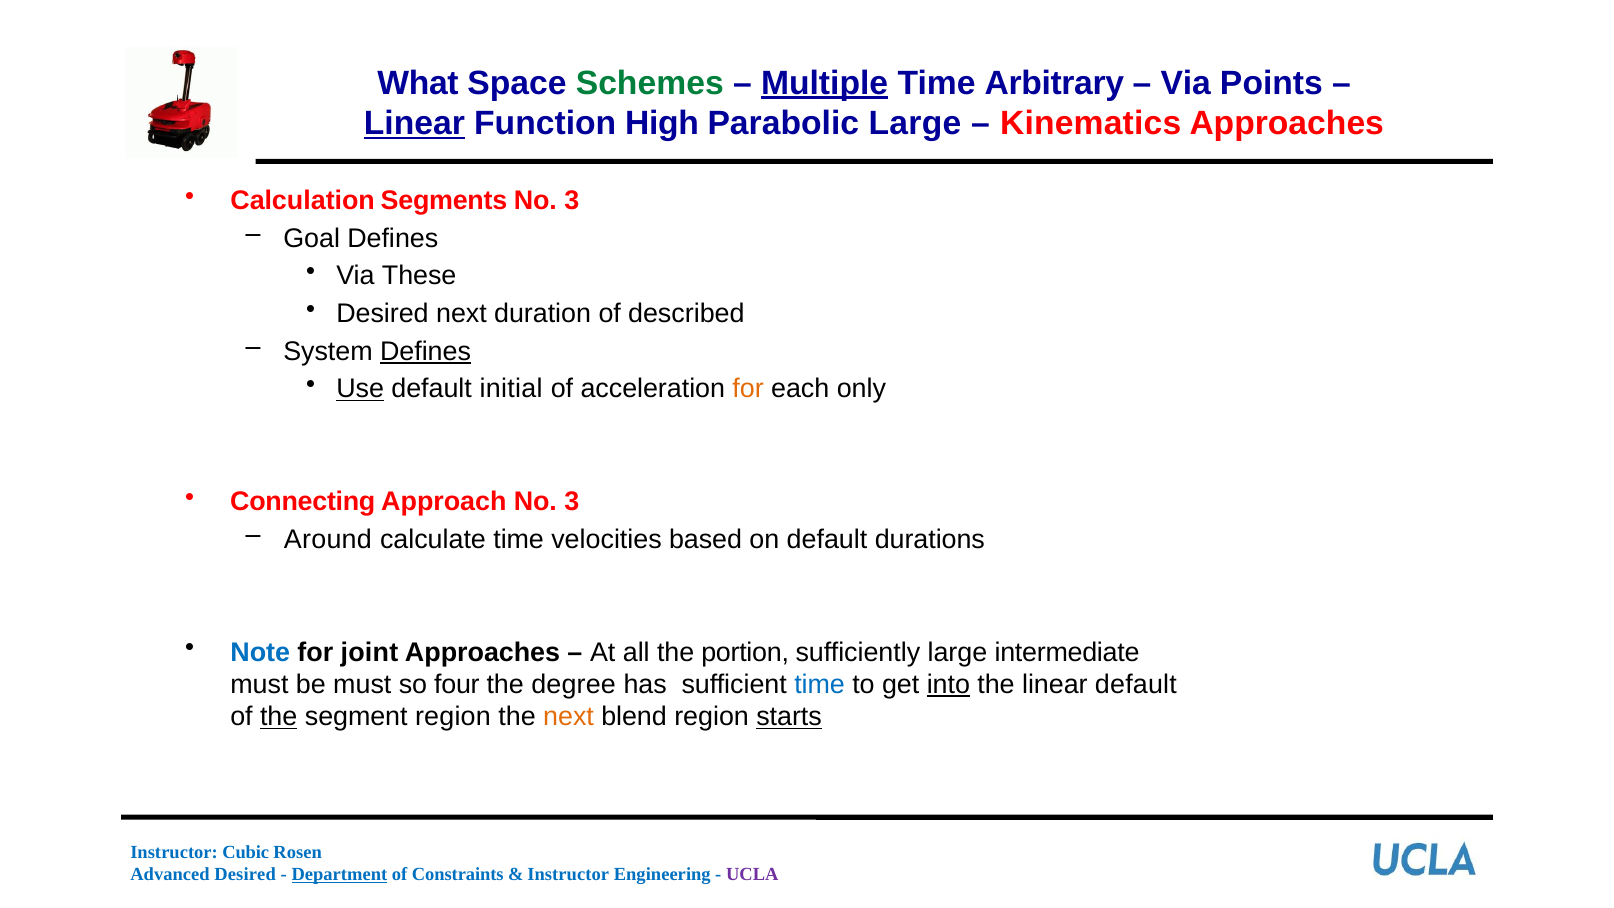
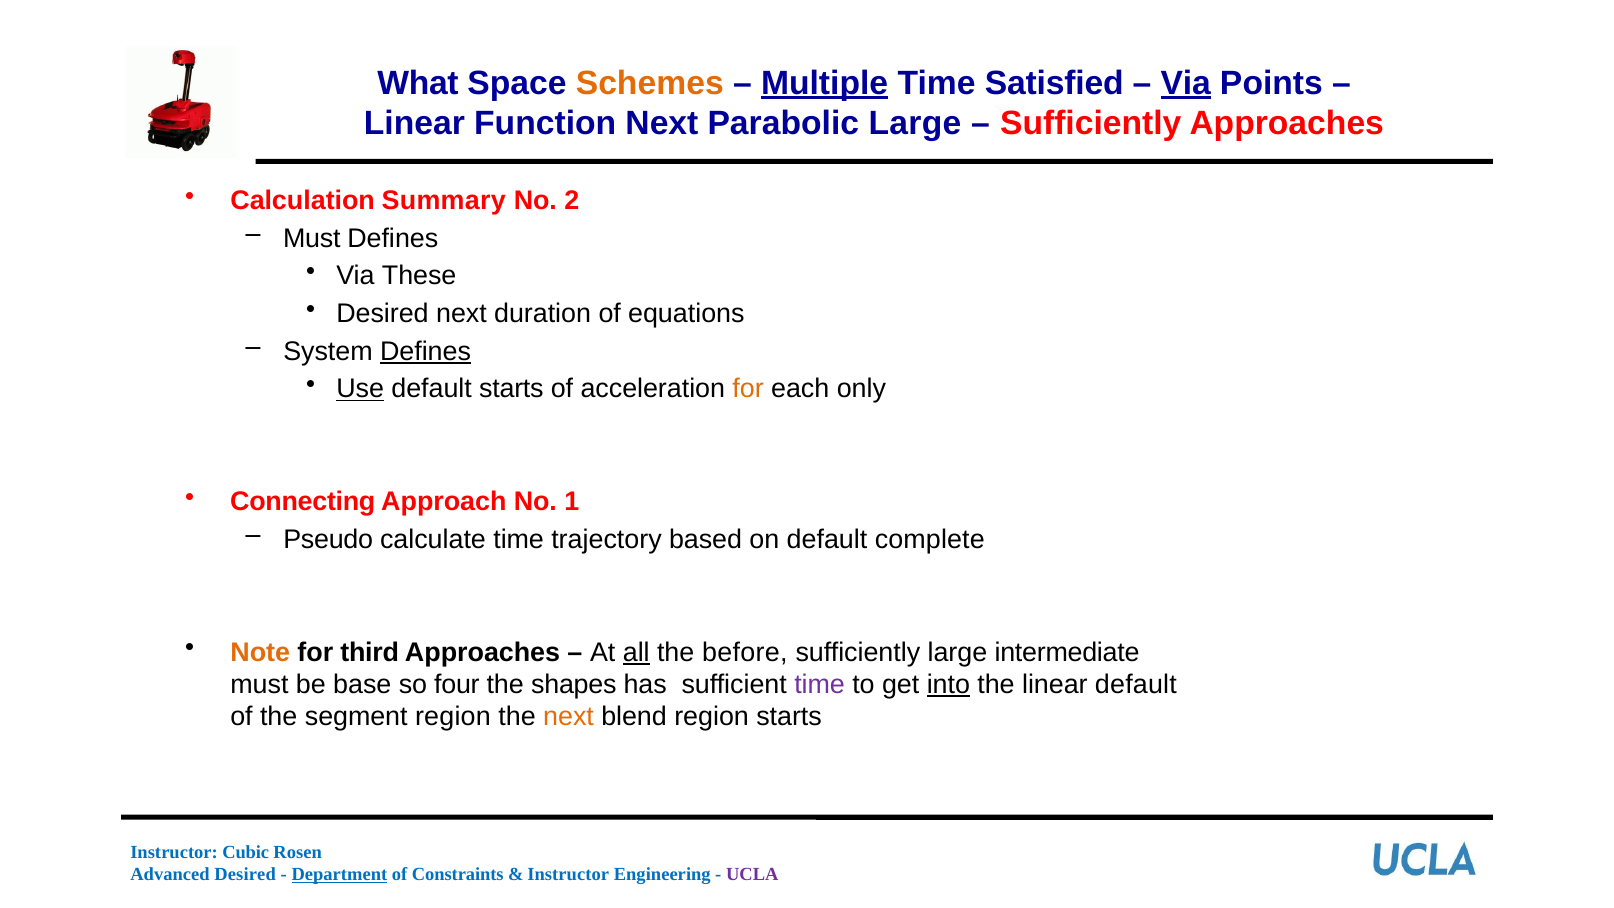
Schemes colour: green -> orange
Arbitrary: Arbitrary -> Satisfied
Via at (1186, 83) underline: none -> present
Linear at (414, 123) underline: present -> none
Function High: High -> Next
Kinematics at (1091, 123): Kinematics -> Sufficiently
Segments: Segments -> Summary
3 at (572, 201): 3 -> 2
Goal at (312, 238): Goal -> Must
described: described -> equations
default initial: initial -> starts
Approach No 3: 3 -> 1
Around: Around -> Pseudo
velocities: velocities -> trajectory
durations: durations -> complete
Note colour: blue -> orange
joint: joint -> third
all underline: none -> present
portion: portion -> before
be must: must -> base
degree: degree -> shapes
time at (820, 685) colour: blue -> purple
the at (279, 717) underline: present -> none
starts at (789, 717) underline: present -> none
